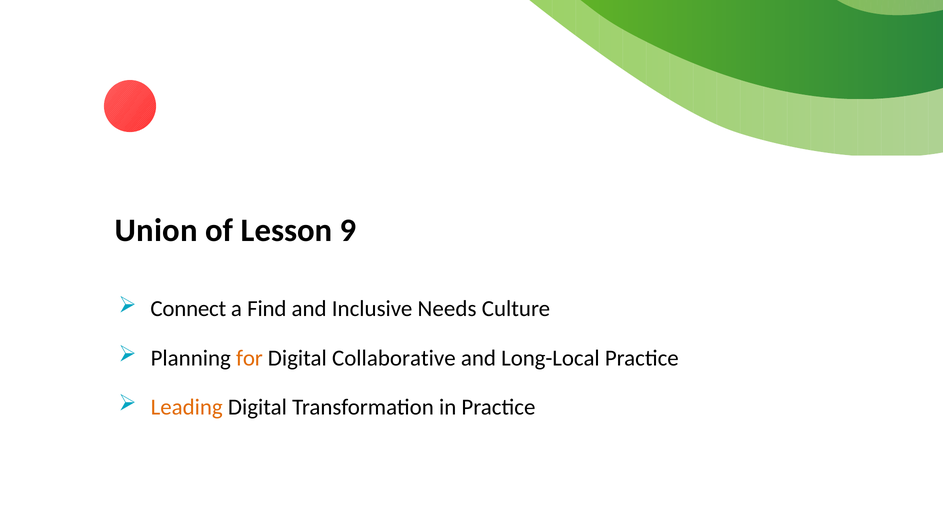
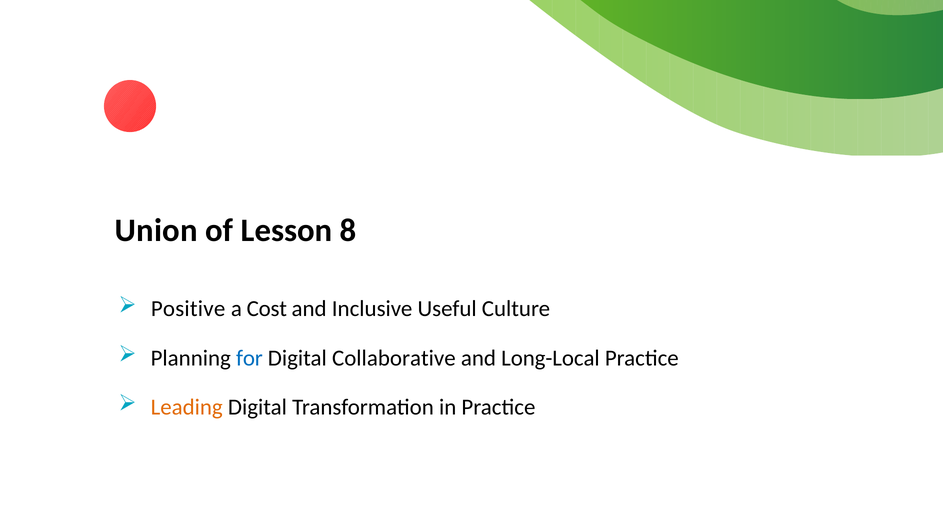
9: 9 -> 8
Connect: Connect -> Positive
Find: Find -> Cost
Needs: Needs -> Useful
for colour: orange -> blue
